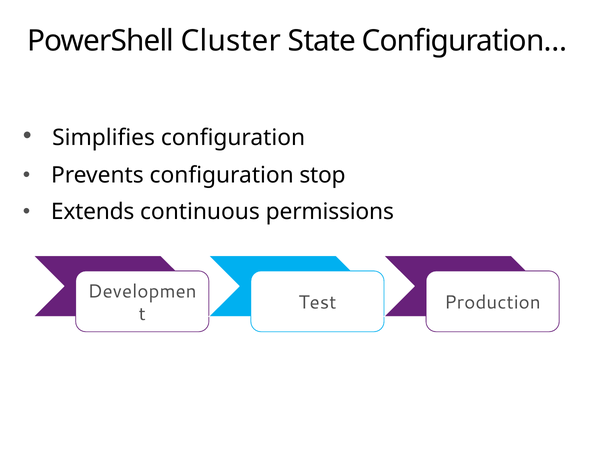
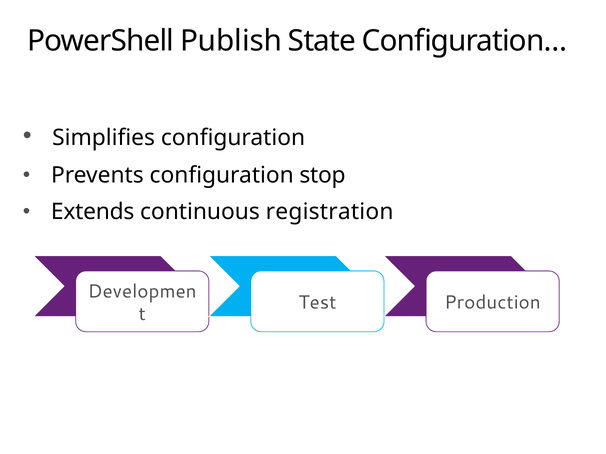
Cluster: Cluster -> Publish
permissions: permissions -> registration
